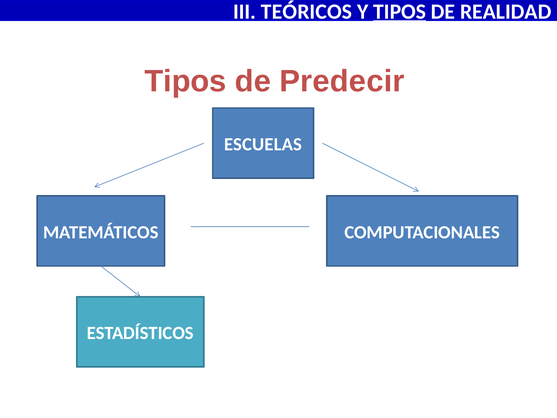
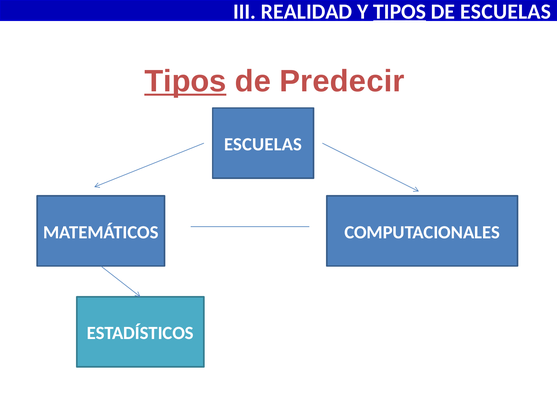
TEÓRICOS: TEÓRICOS -> REALIDAD
DE REALIDAD: REALIDAD -> ESCUELAS
Tipos at (185, 81) underline: none -> present
